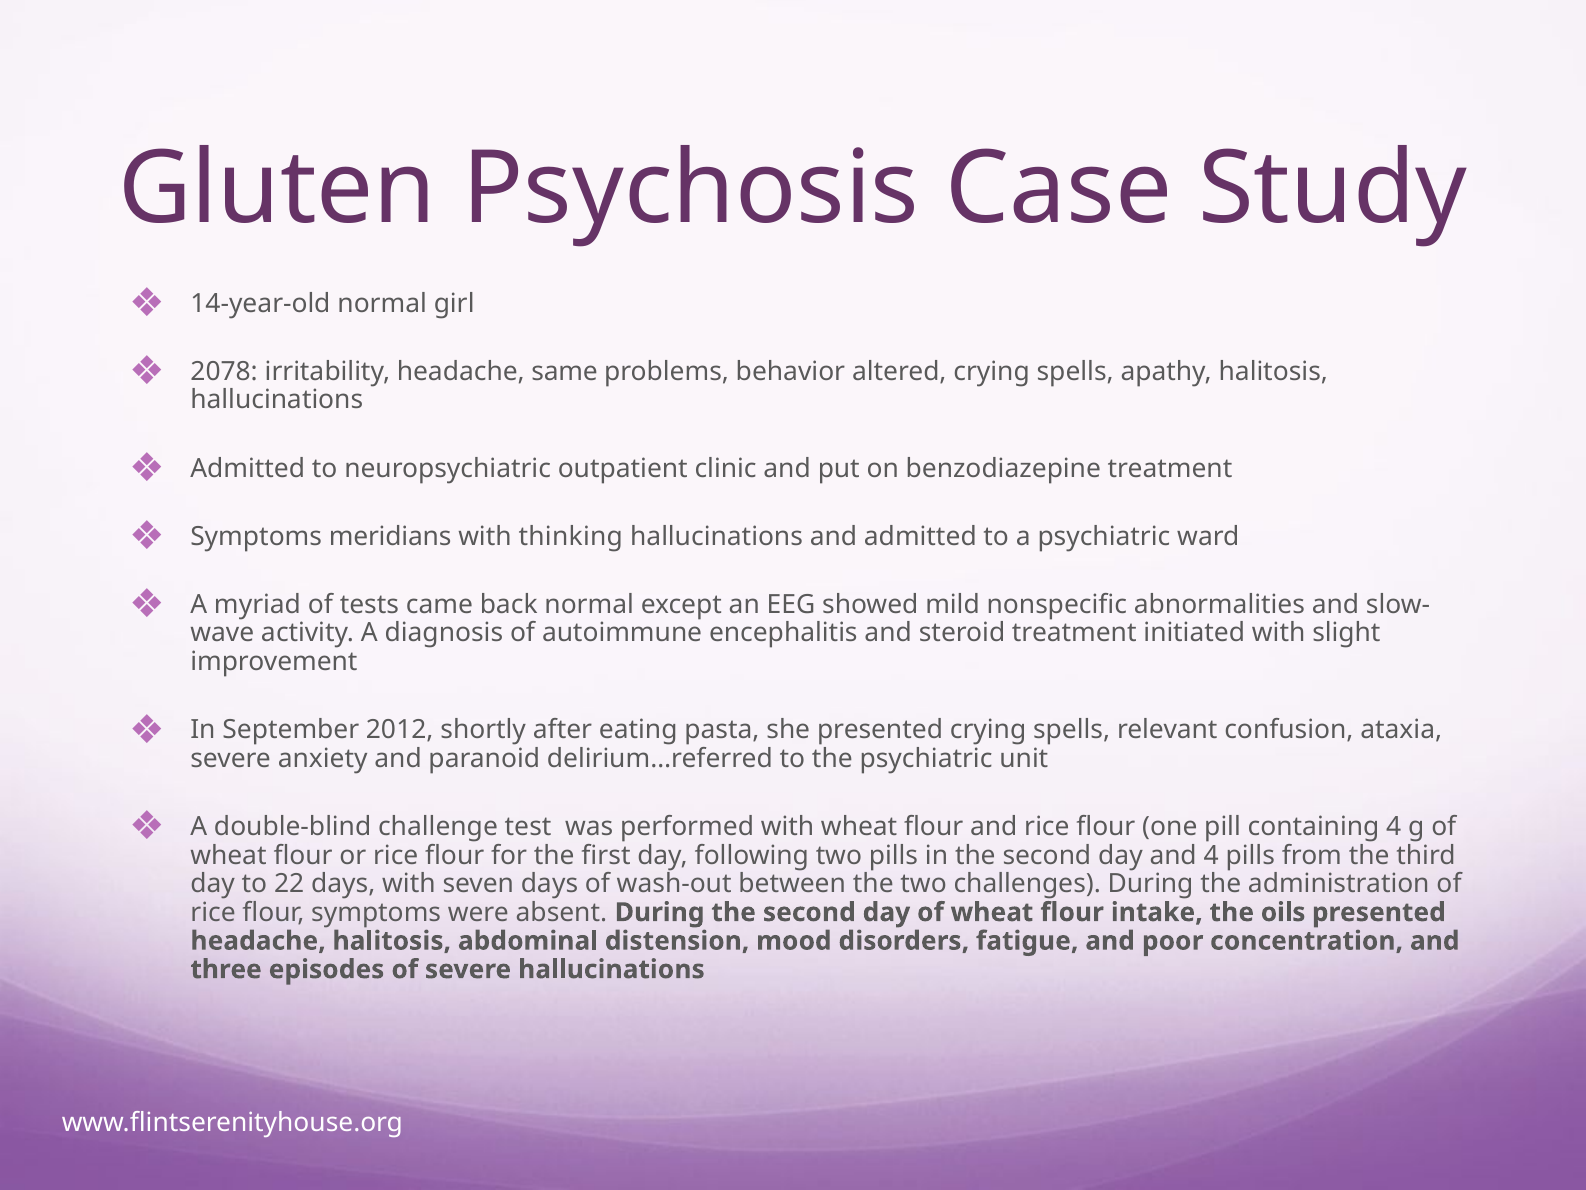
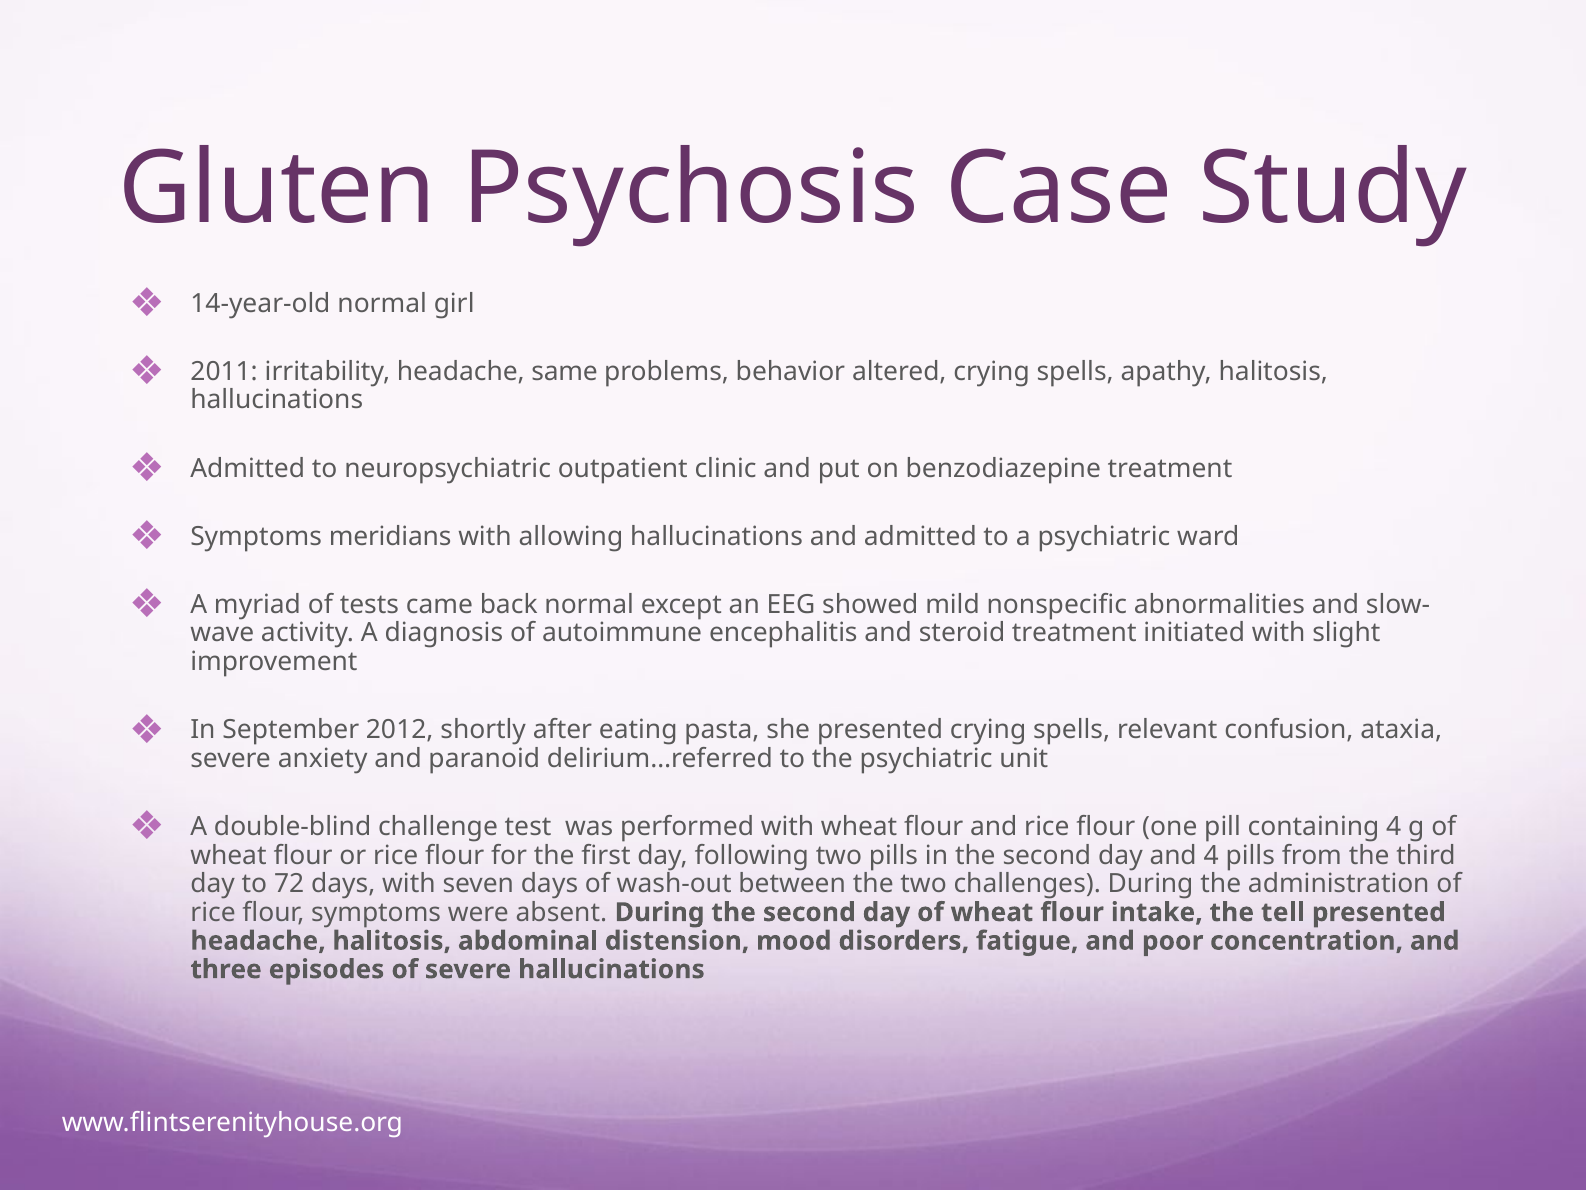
2078: 2078 -> 2011
thinking: thinking -> allowing
22: 22 -> 72
oils: oils -> tell
